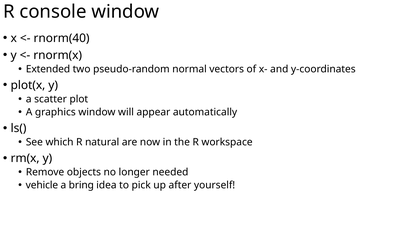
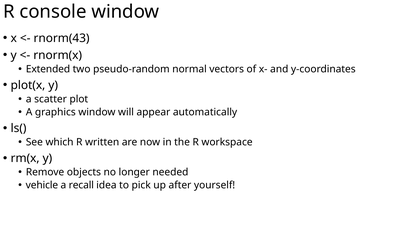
rnorm(40: rnorm(40 -> rnorm(43
natural: natural -> written
bring: bring -> recall
